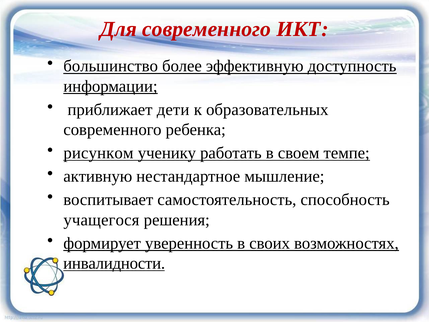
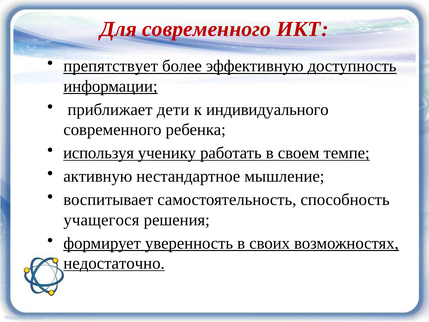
большинство: большинство -> препятствует
образовательных: образовательных -> индивидуального
рисунком: рисунком -> используя
инвалидности: инвалидности -> недостаточно
